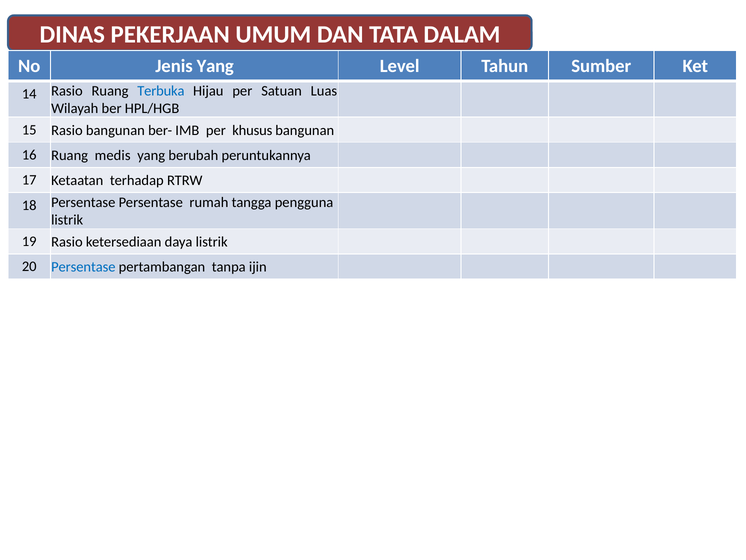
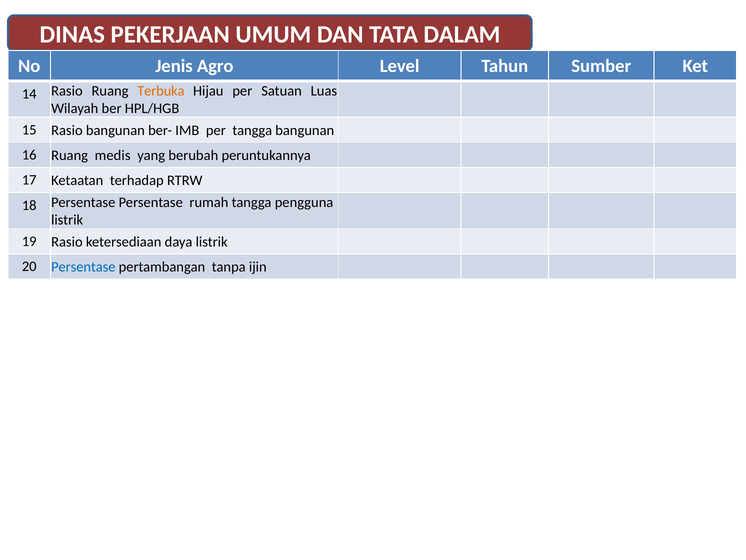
Jenis Yang: Yang -> Agro
Terbuka colour: blue -> orange
per khusus: khusus -> tangga
